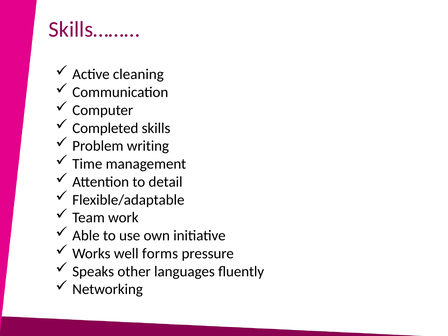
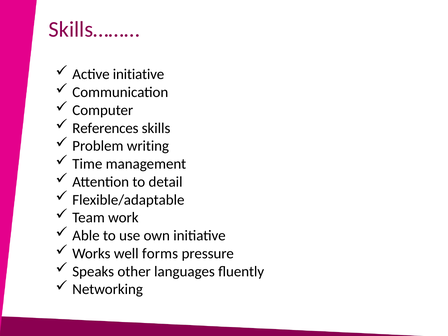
Active cleaning: cleaning -> initiative
Completed: Completed -> References
